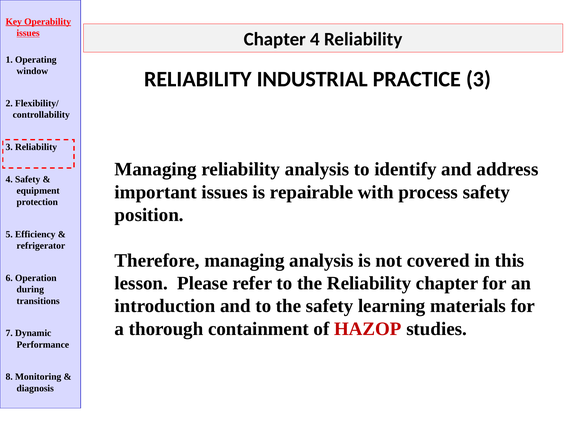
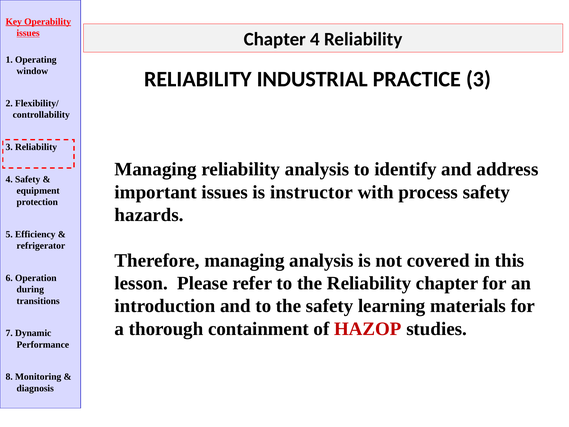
repairable: repairable -> instructor
position: position -> hazards
